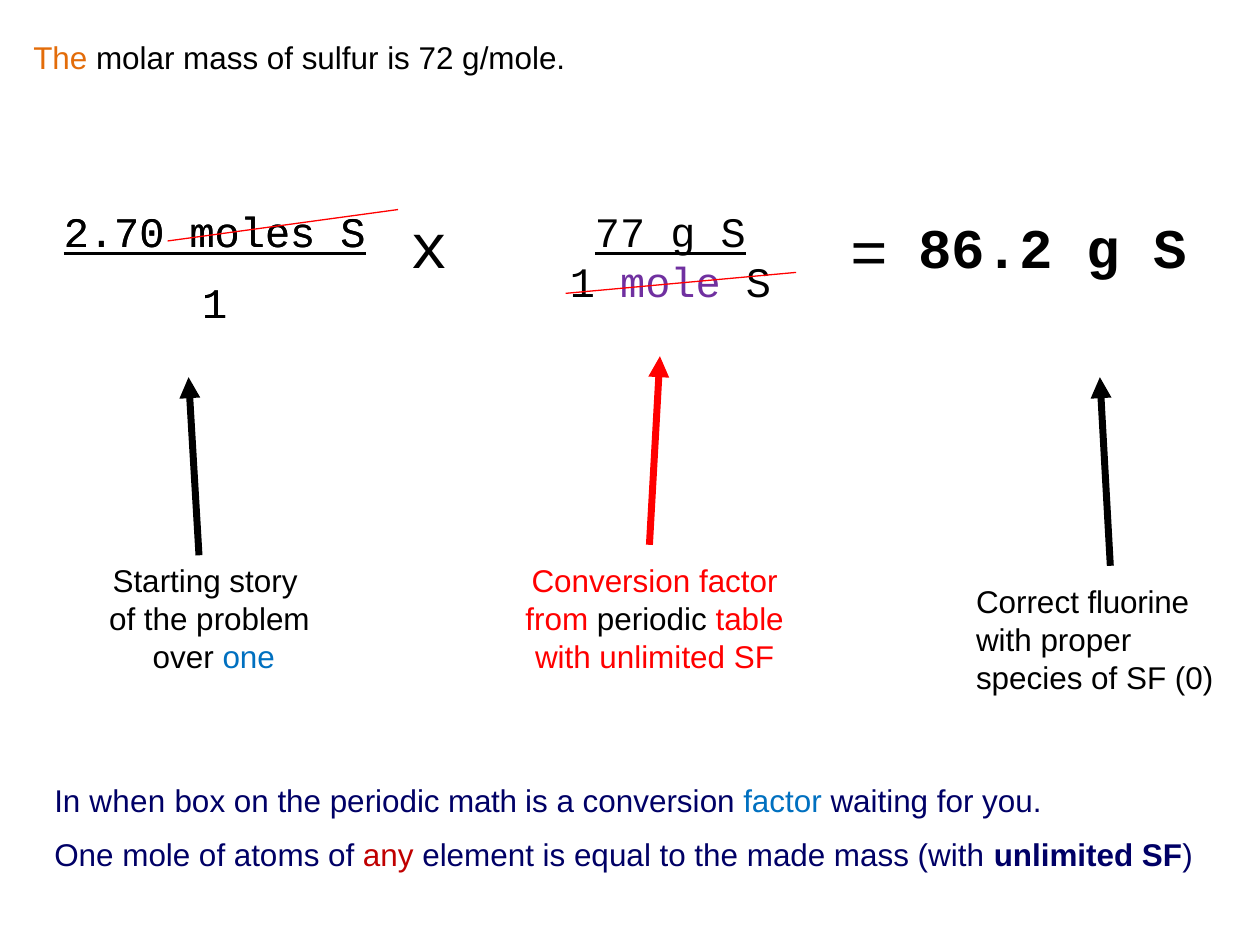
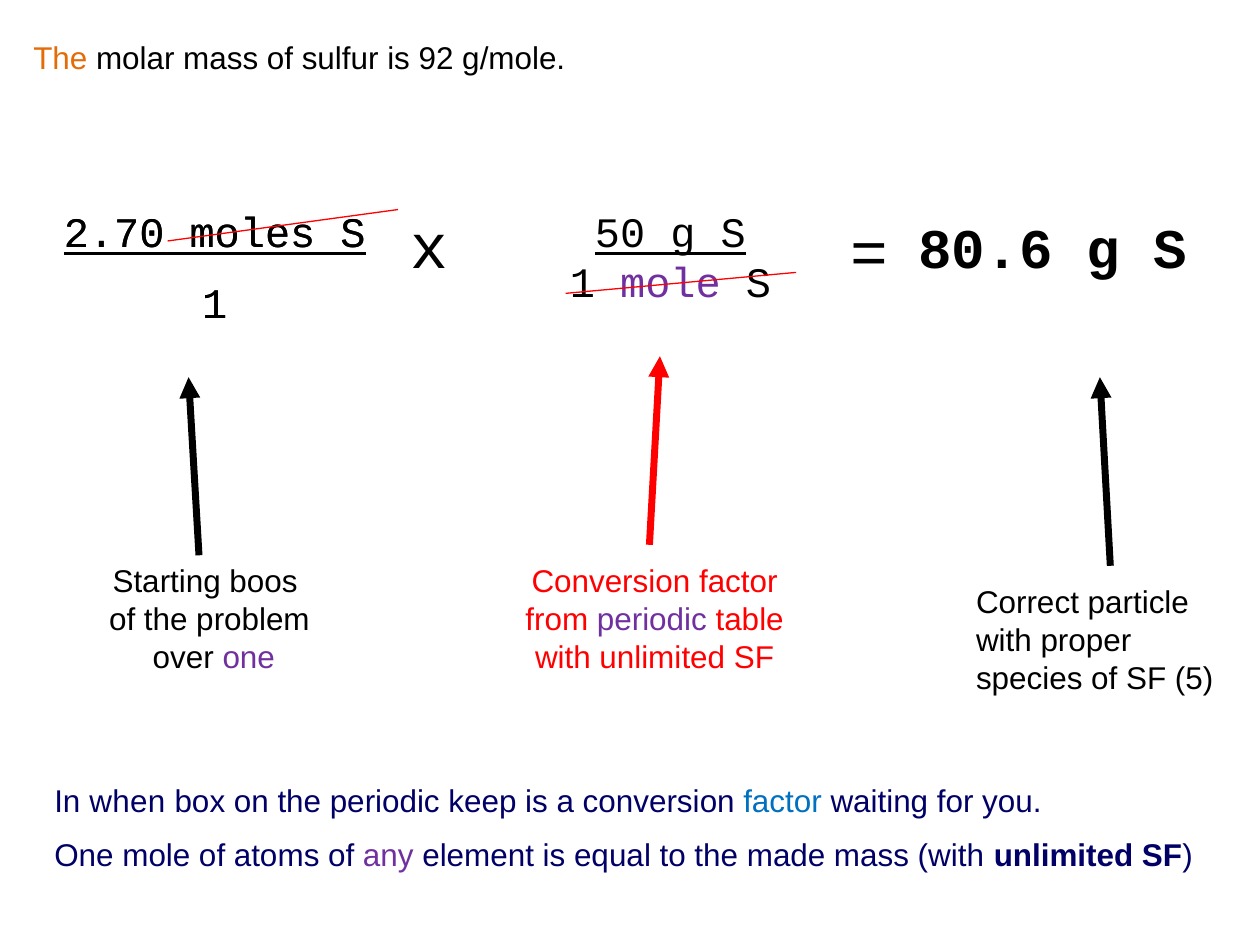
72: 72 -> 92
77: 77 -> 50
86.2: 86.2 -> 80.6
story: story -> boos
fluorine: fluorine -> particle
periodic at (652, 620) colour: black -> purple
one at (249, 658) colour: blue -> purple
0: 0 -> 5
math: math -> keep
any colour: red -> purple
